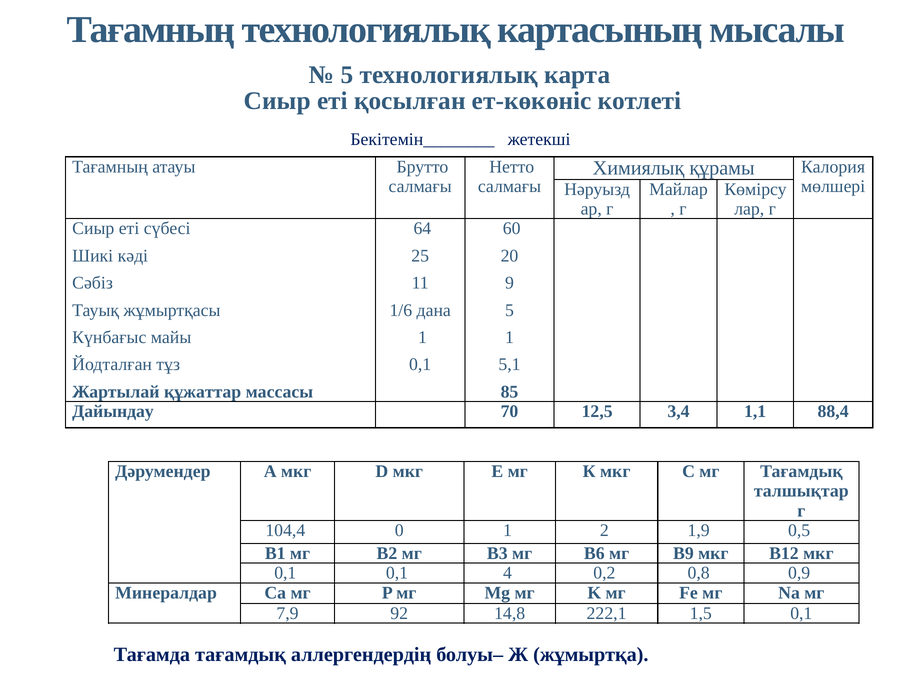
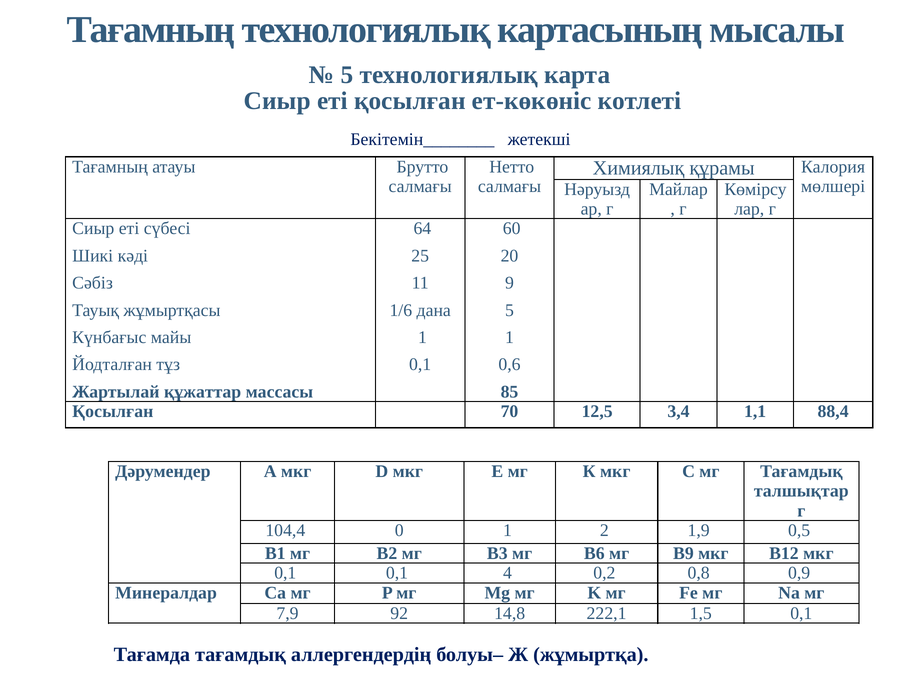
5,1: 5,1 -> 0,6
Дайындау at (113, 411): Дайындау -> Қосылған
